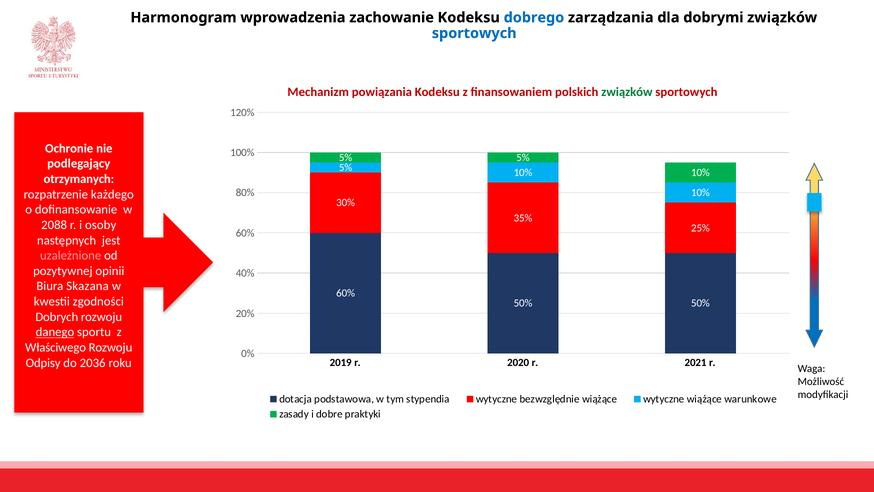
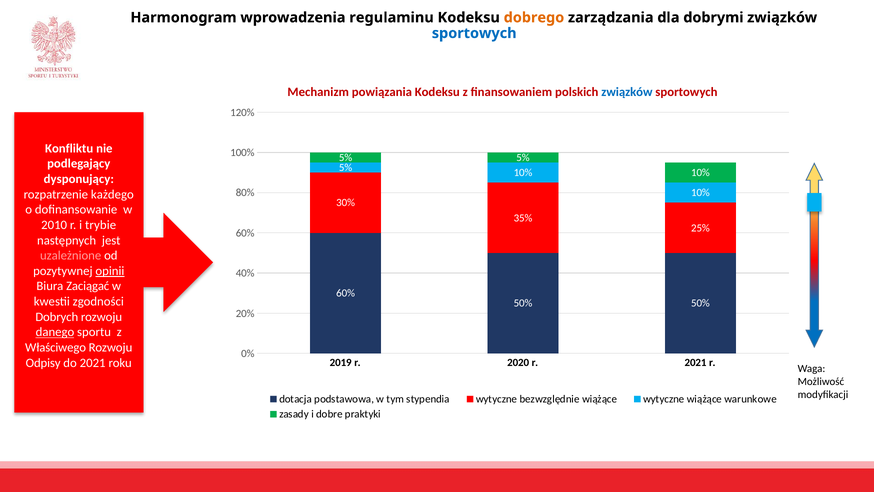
zachowanie: zachowanie -> regulaminu
dobrego colour: blue -> orange
związków at (627, 92) colour: green -> blue
Ochronie: Ochronie -> Konfliktu
otrzymanych: otrzymanych -> dysponujący
2088: 2088 -> 2010
osoby: osoby -> trybie
opinii underline: none -> present
Skazana: Skazana -> Zaciągać
do 2036: 2036 -> 2021
